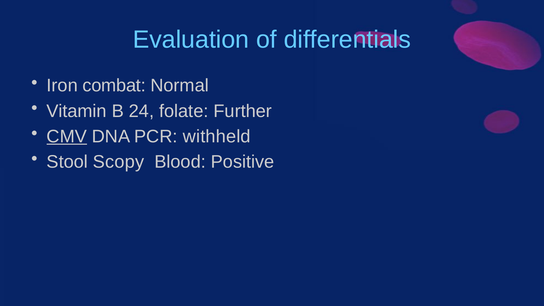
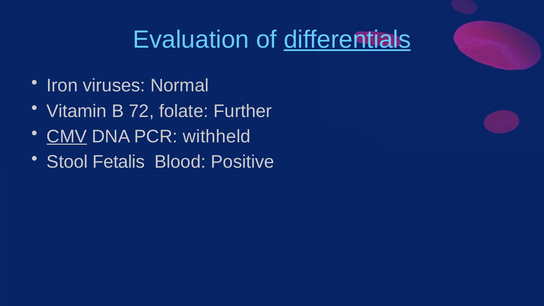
differentials underline: none -> present
combat: combat -> viruses
24: 24 -> 72
Scopy: Scopy -> Fetalis
